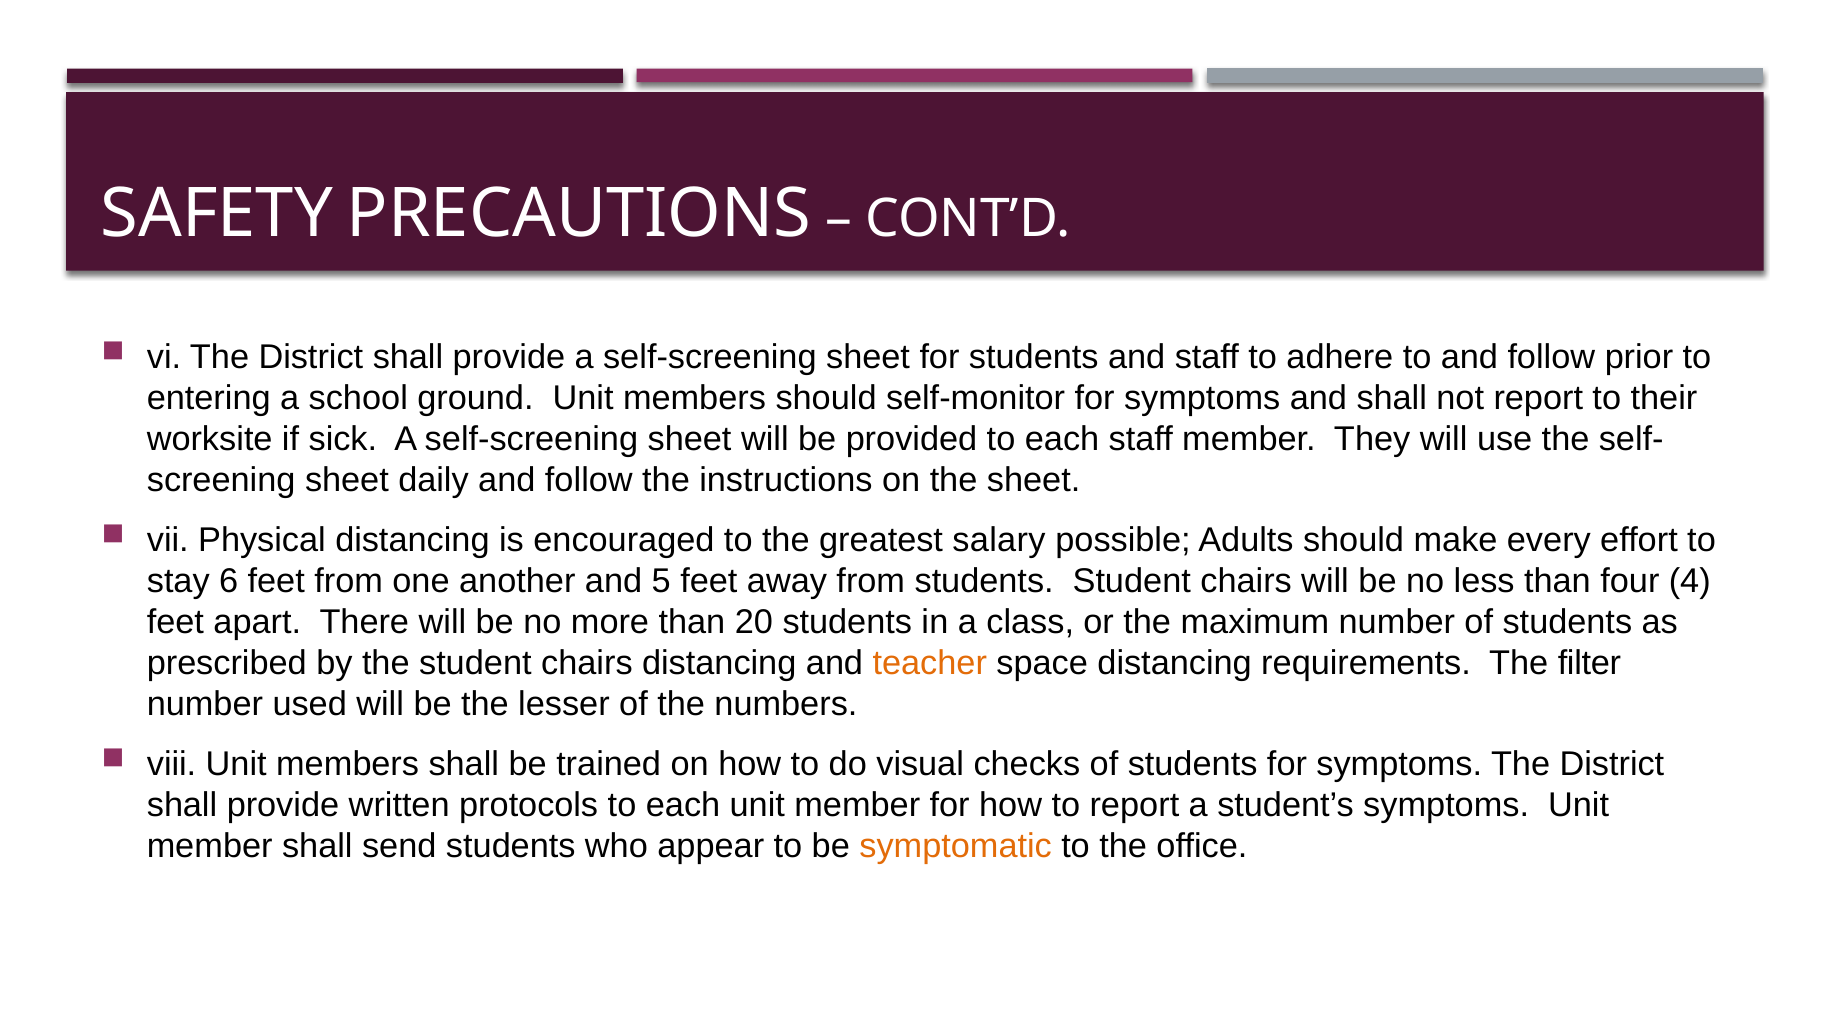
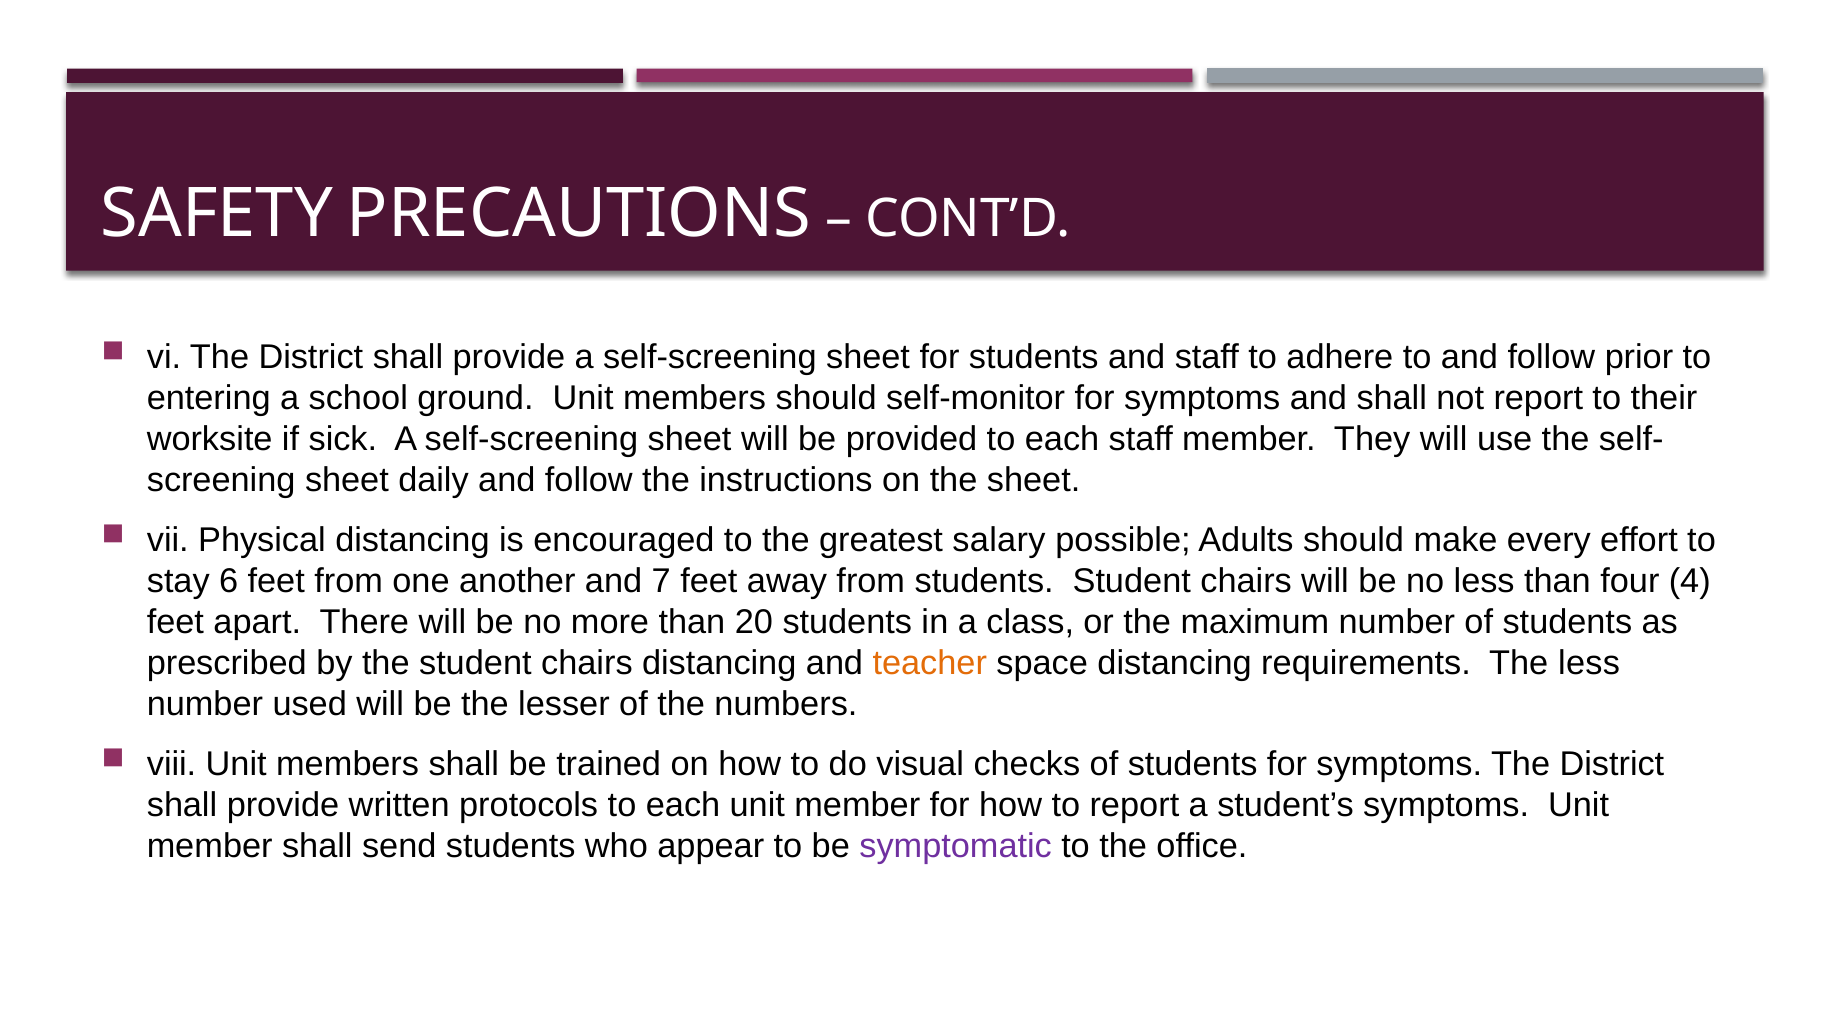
5: 5 -> 7
The filter: filter -> less
symptomatic colour: orange -> purple
